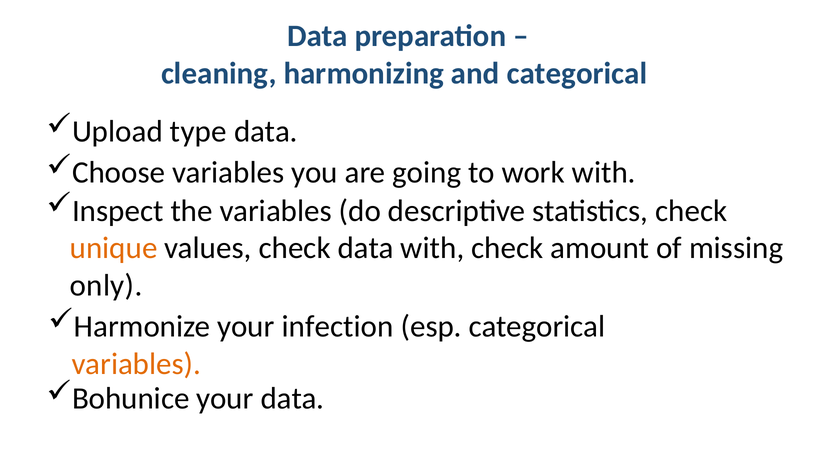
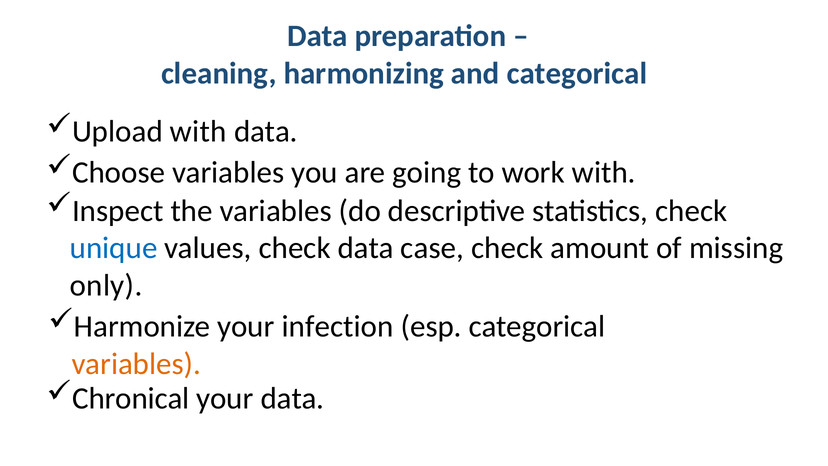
Upload type: type -> with
unique colour: orange -> blue
data with: with -> case
Bohunice: Bohunice -> Chronical
